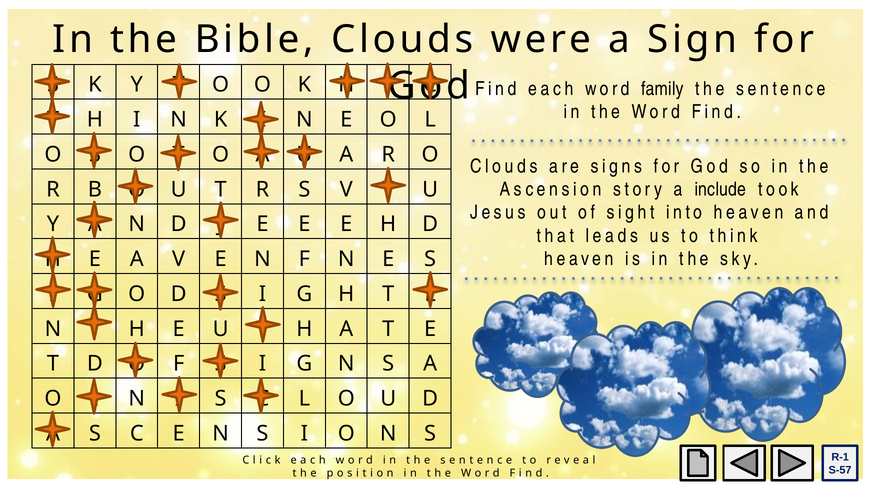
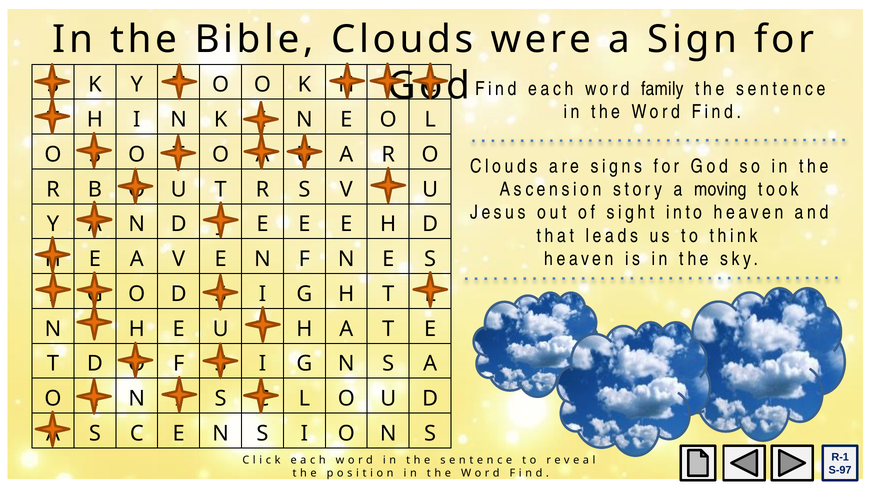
include: include -> moving
S-57: S-57 -> S-97
